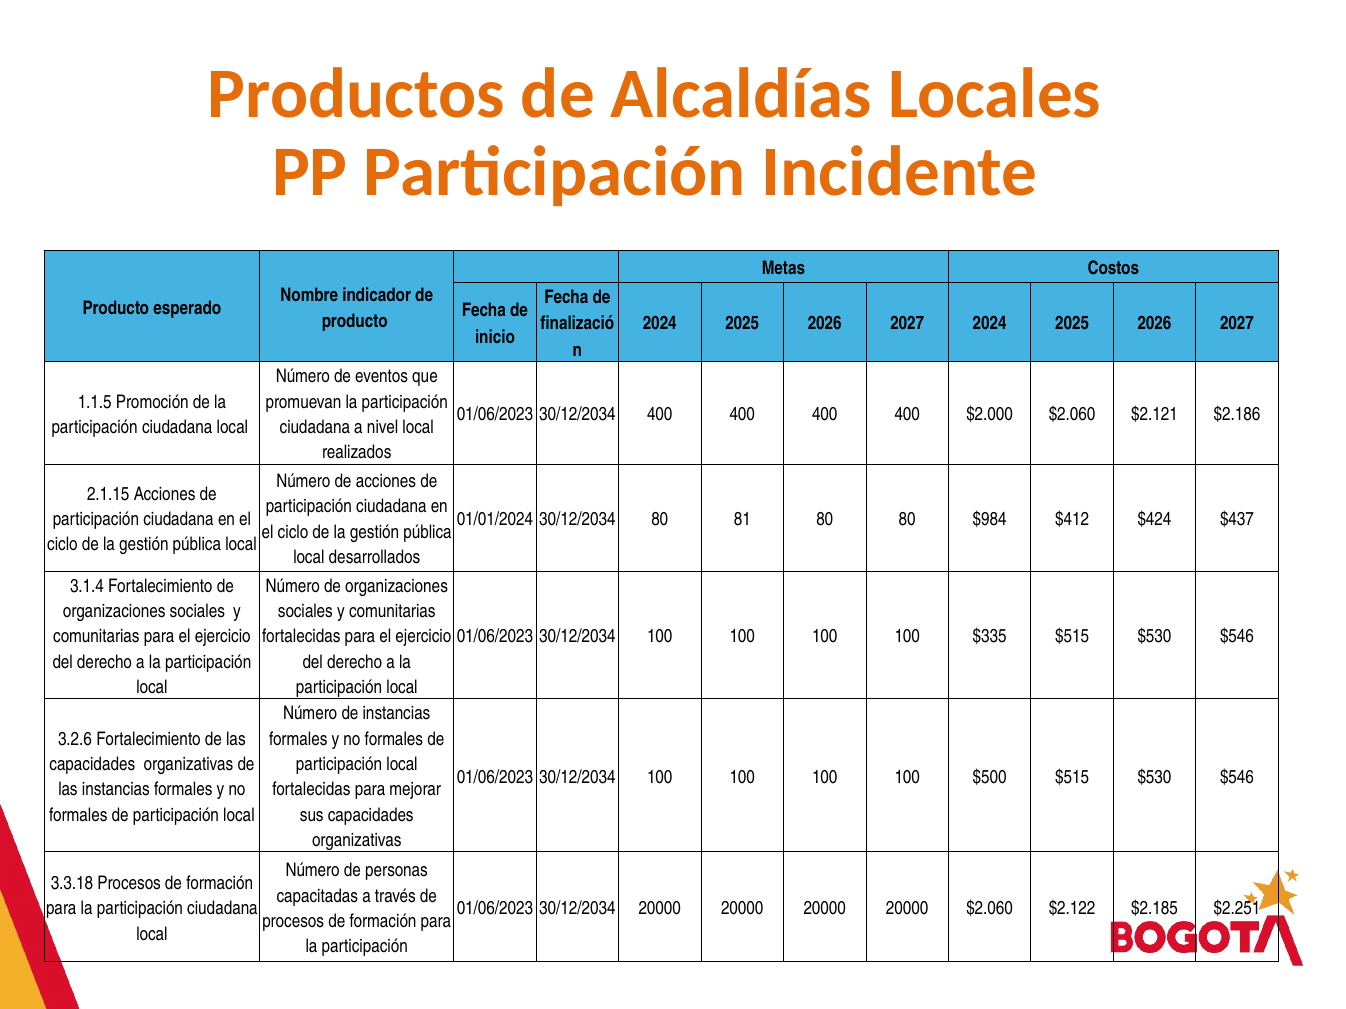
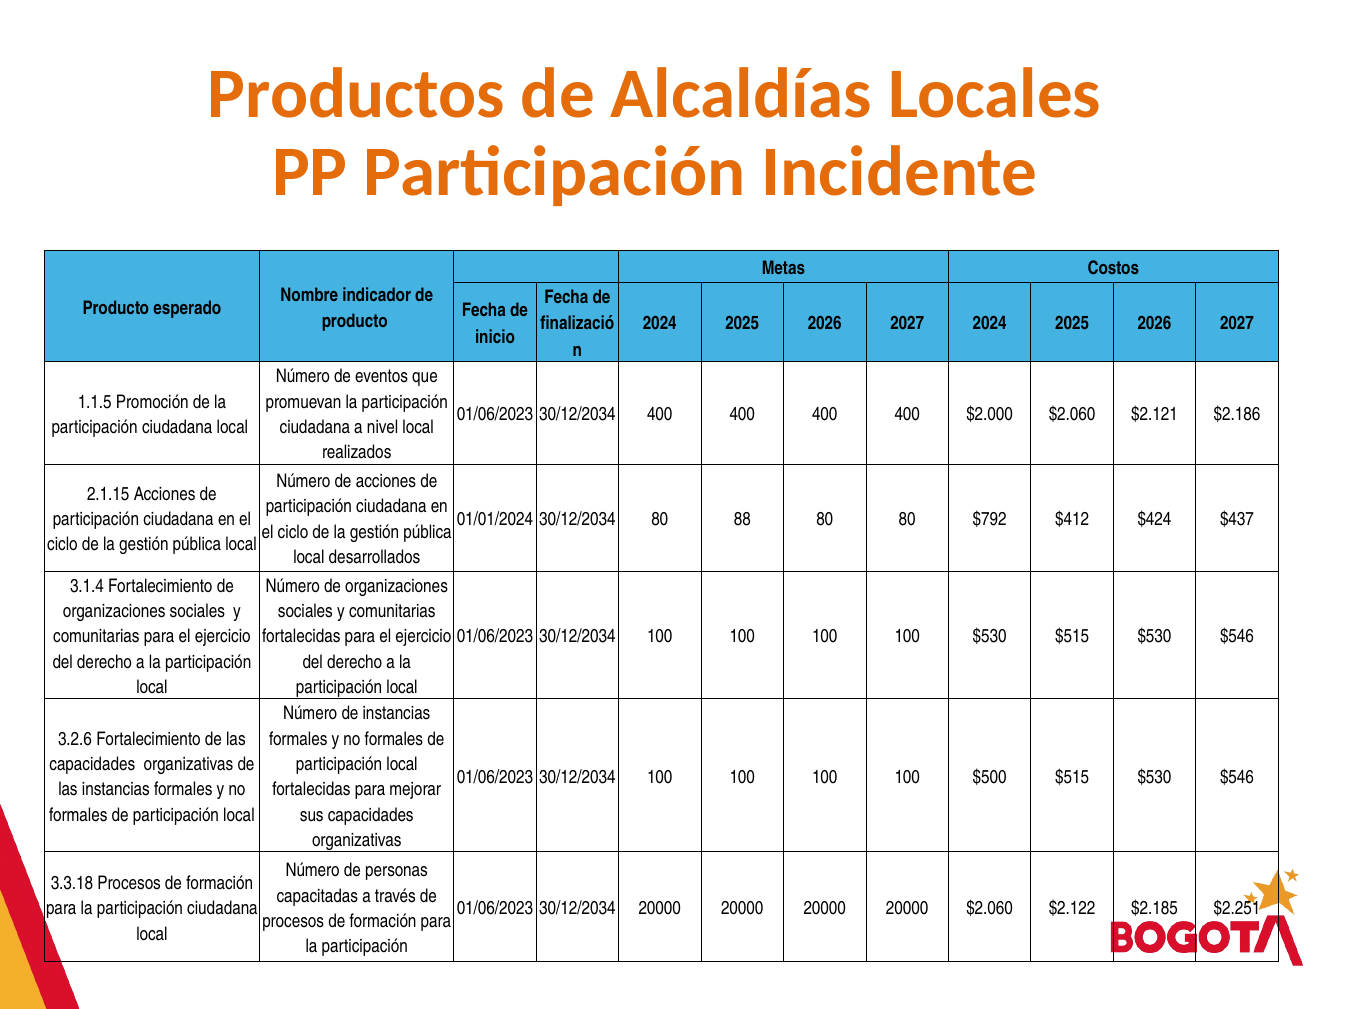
81: 81 -> 88
$984: $984 -> $792
100 $335: $335 -> $530
